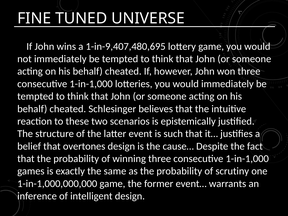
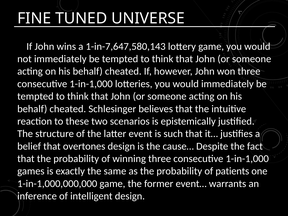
1-in-9,407,480,695: 1-in-9,407,480,695 -> 1-in-7,647,580,143
scrutiny: scrutiny -> patients
